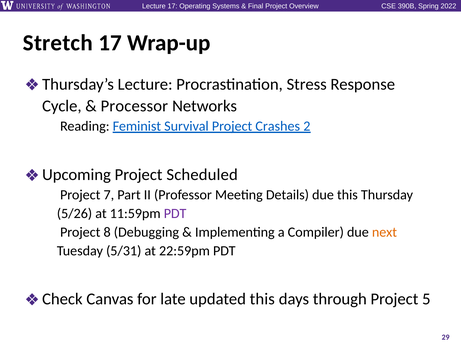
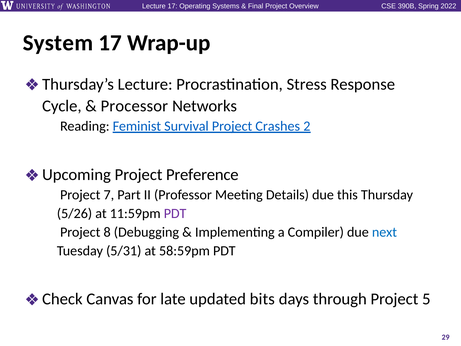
Stretch: Stretch -> System
Scheduled: Scheduled -> Preference
next colour: orange -> blue
22:59pm: 22:59pm -> 58:59pm
updated this: this -> bits
